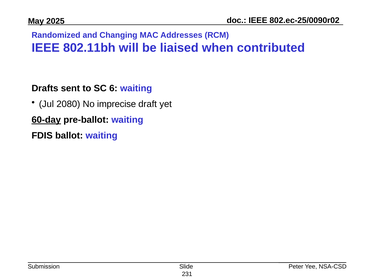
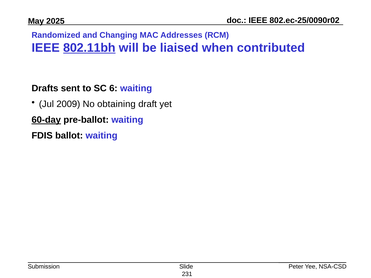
802.11bh underline: none -> present
2080: 2080 -> 2009
imprecise: imprecise -> obtaining
